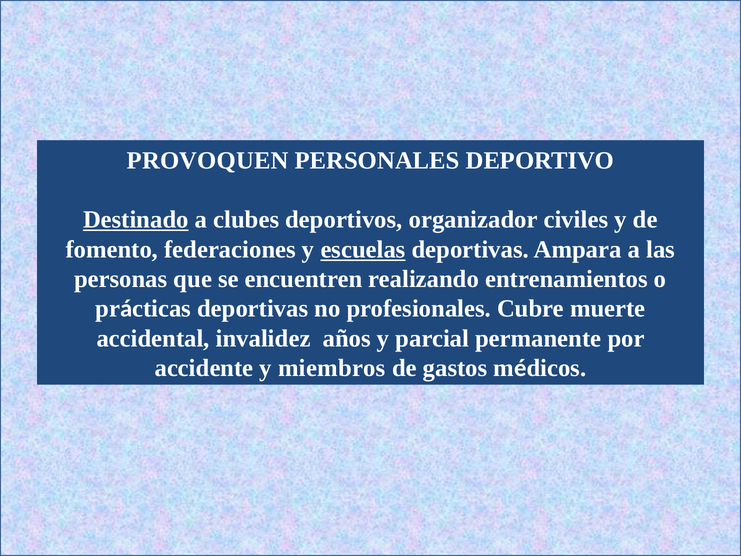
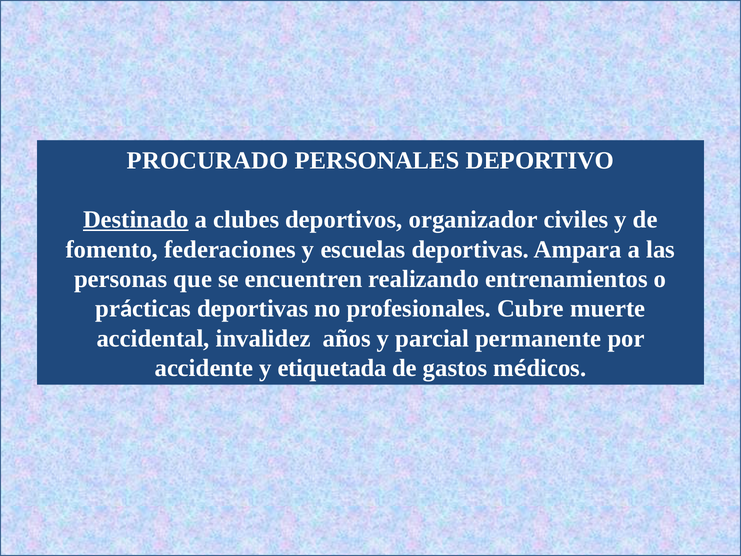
PROVOQUEN: PROVOQUEN -> PROCURADO
escuelas underline: present -> none
miembros: miembros -> etiquetada
